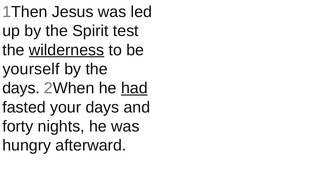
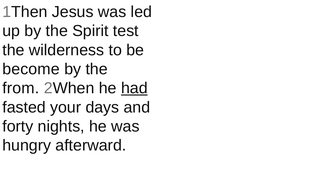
wilderness underline: present -> none
yourself: yourself -> become
days at (21, 88): days -> from
